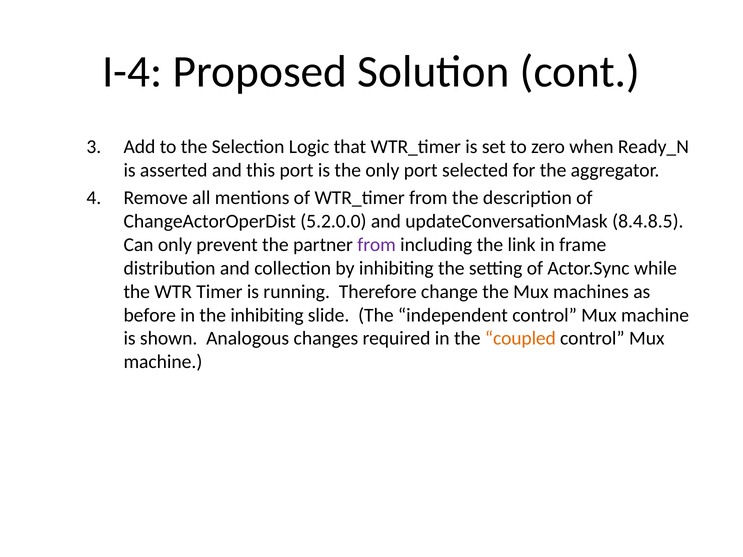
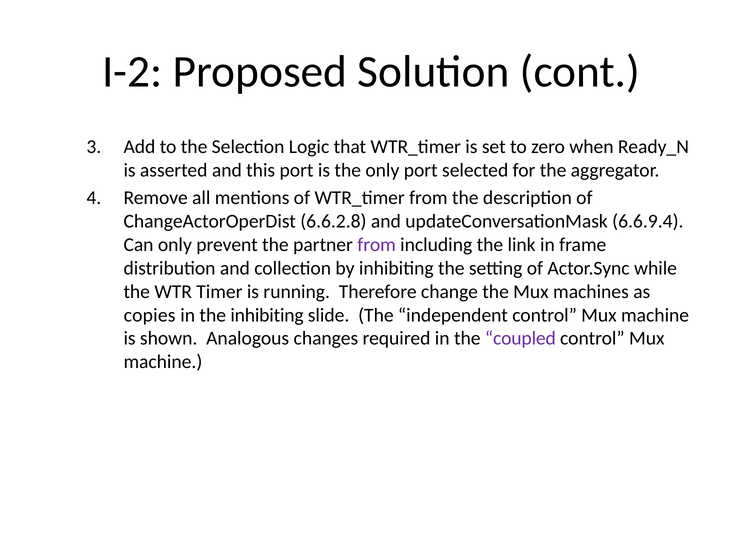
I-4: I-4 -> I-2
5.2.0.0: 5.2.0.0 -> 6.6.2.8
8.4.8.5: 8.4.8.5 -> 6.6.9.4
before: before -> copies
coupled colour: orange -> purple
